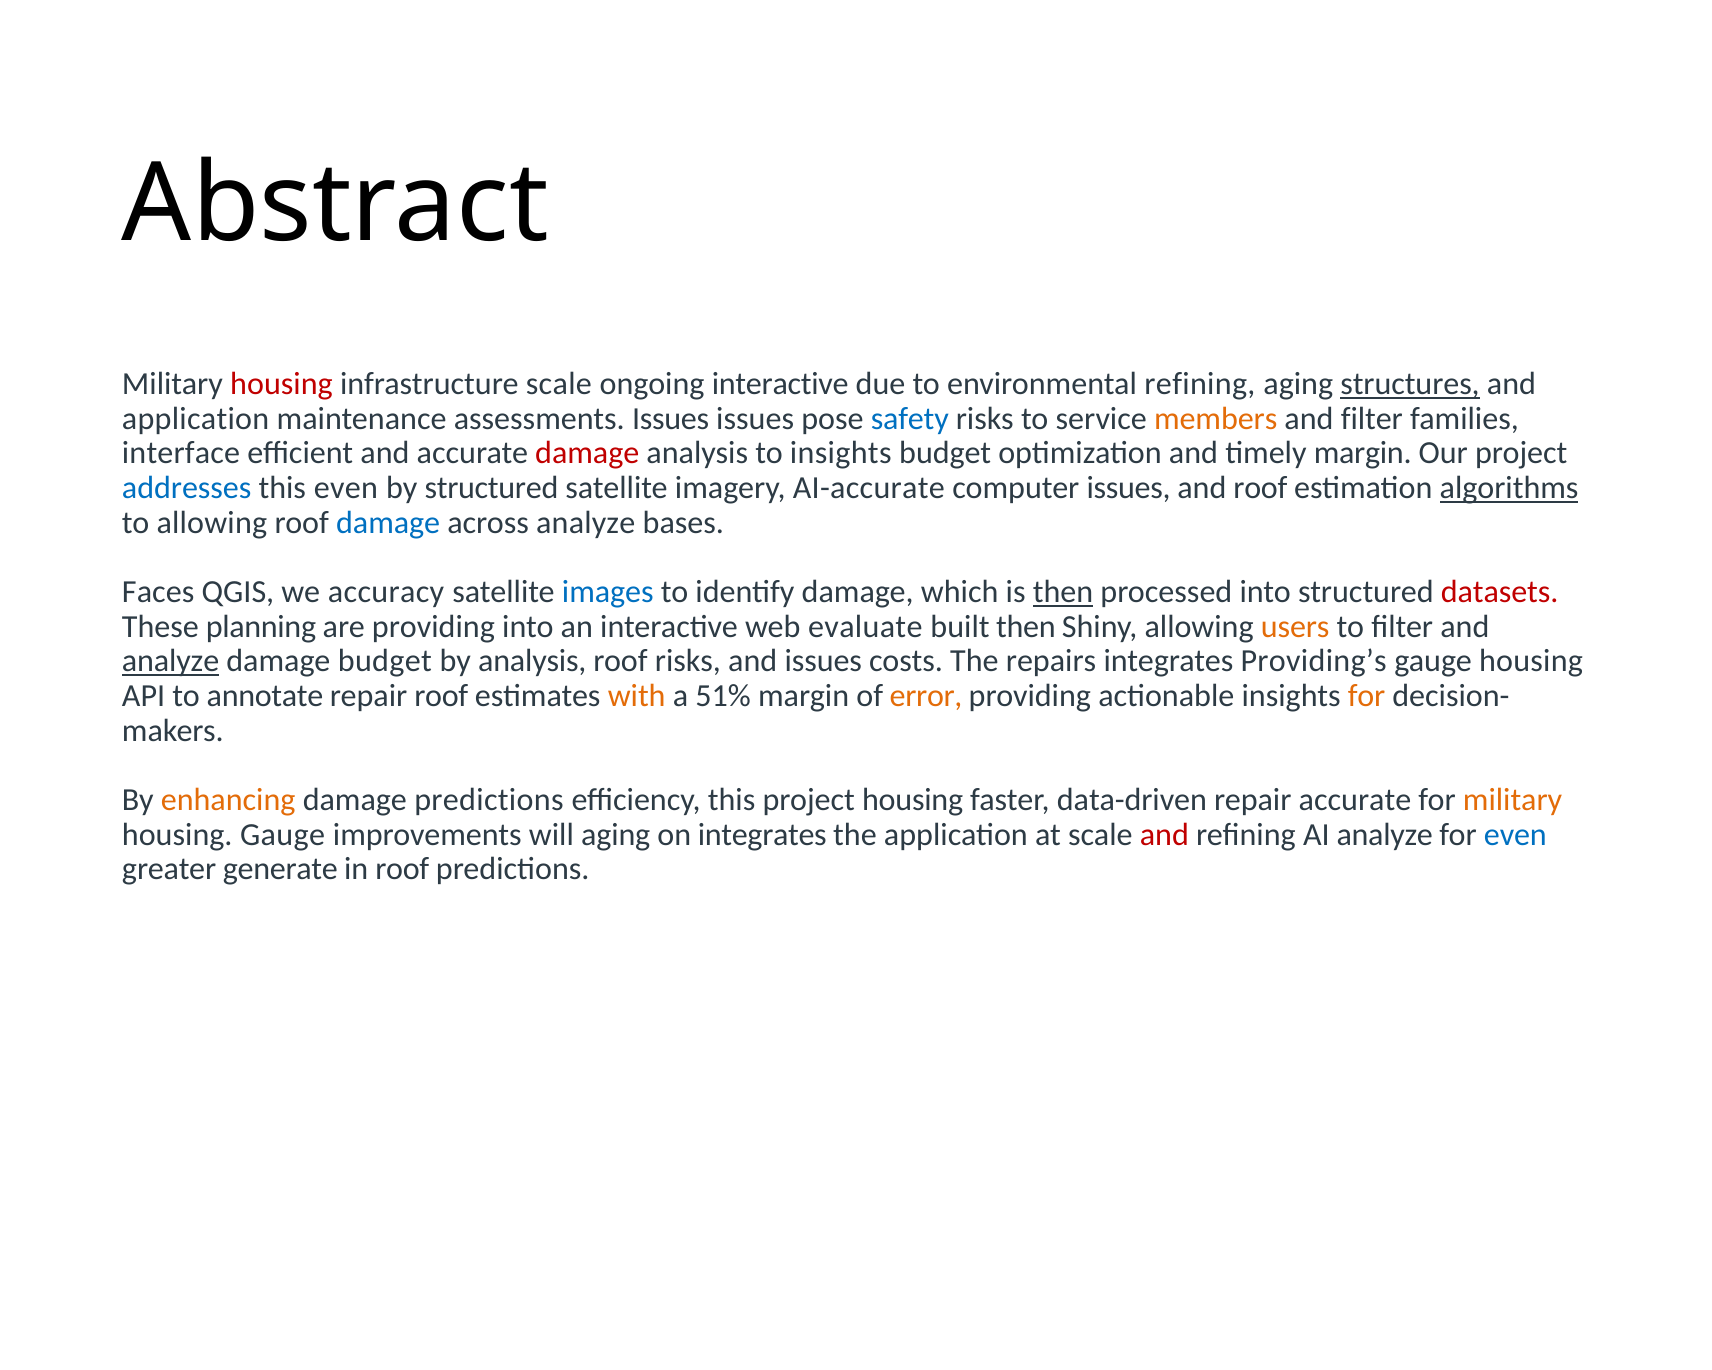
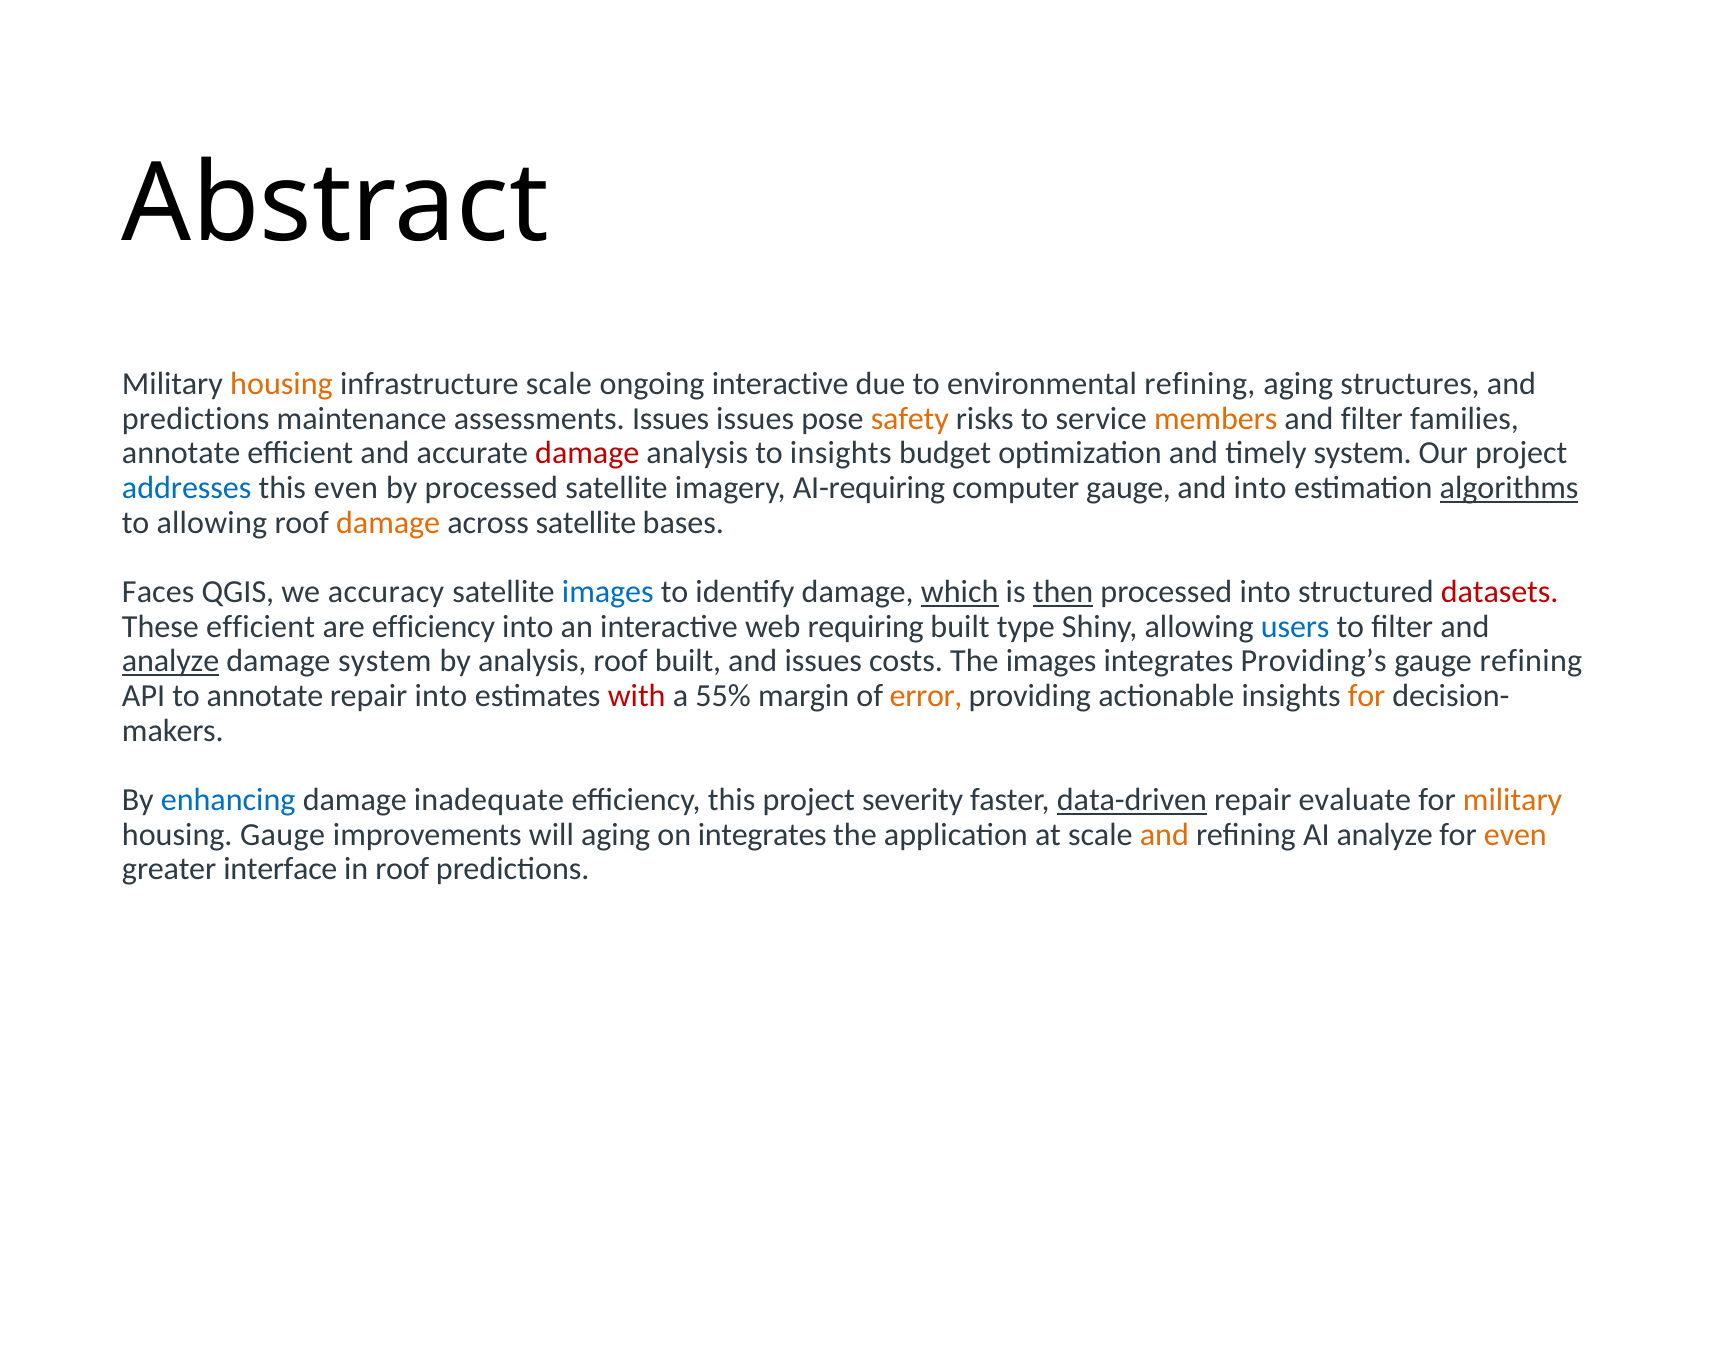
housing at (281, 384) colour: red -> orange
structures underline: present -> none
application at (196, 419): application -> predictions
safety colour: blue -> orange
interface at (181, 453): interface -> annotate
timely margin: margin -> system
by structured: structured -> processed
AI-accurate: AI-accurate -> AI-requiring
computer issues: issues -> gauge
and roof: roof -> into
damage at (388, 523) colour: blue -> orange
across analyze: analyze -> satellite
which underline: none -> present
These planning: planning -> efficient
are providing: providing -> efficiency
evaluate: evaluate -> requiring
built then: then -> type
users colour: orange -> blue
damage budget: budget -> system
roof risks: risks -> built
The repairs: repairs -> images
gauge housing: housing -> refining
repair roof: roof -> into
with colour: orange -> red
51%: 51% -> 55%
enhancing colour: orange -> blue
damage predictions: predictions -> inadequate
project housing: housing -> severity
data-driven underline: none -> present
repair accurate: accurate -> evaluate
and at (1164, 834) colour: red -> orange
even at (1515, 834) colour: blue -> orange
generate: generate -> interface
